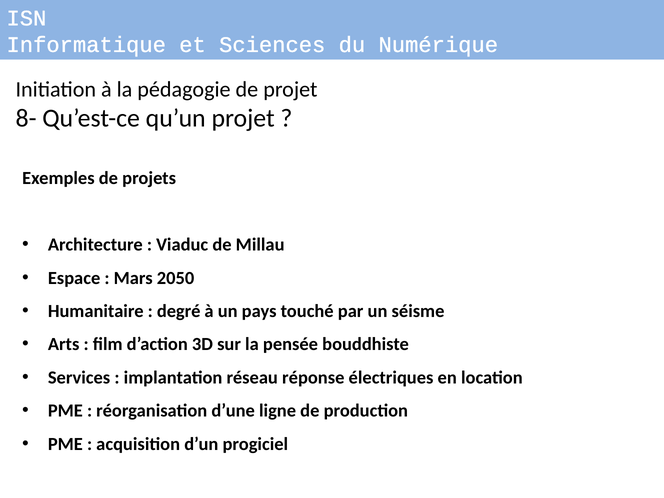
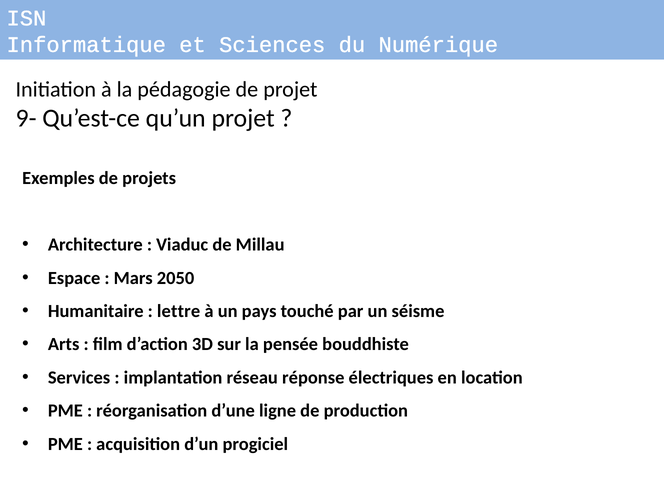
8-: 8- -> 9-
degré: degré -> lettre
